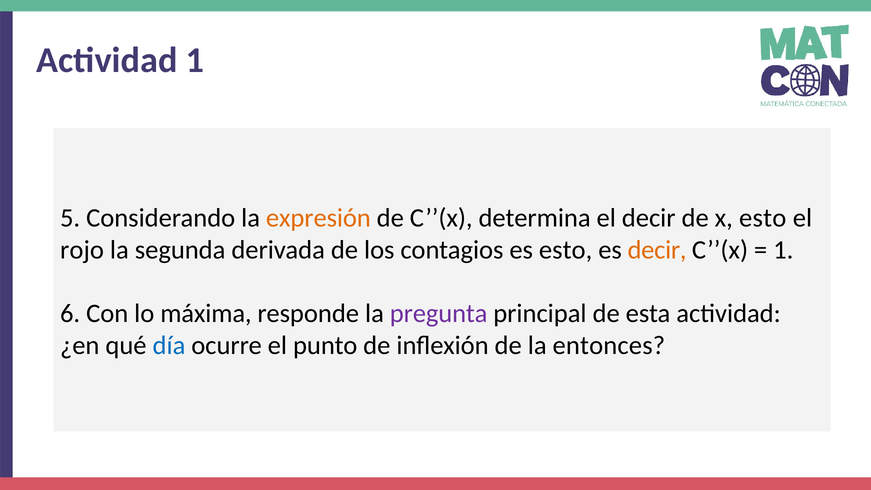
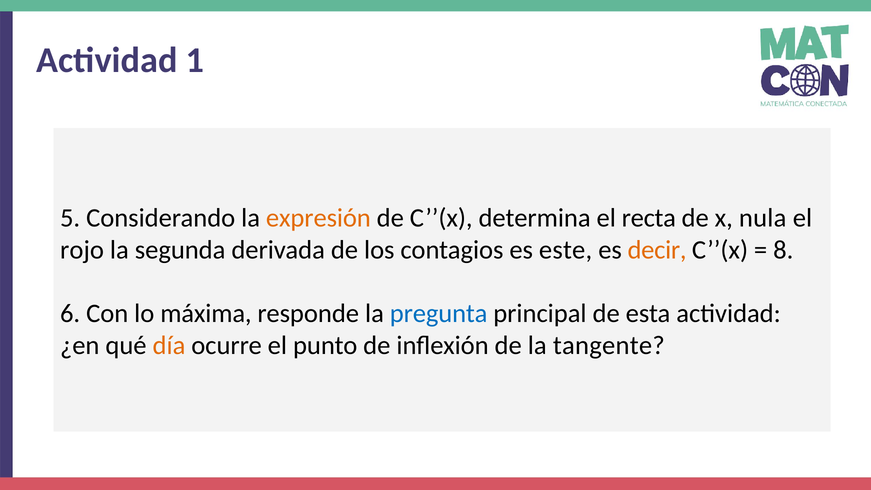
el decir: decir -> recta
x esto: esto -> nula
es esto: esto -> este
1 at (783, 250): 1 -> 8
pregunta colour: purple -> blue
día colour: blue -> orange
entonces: entonces -> tangente
